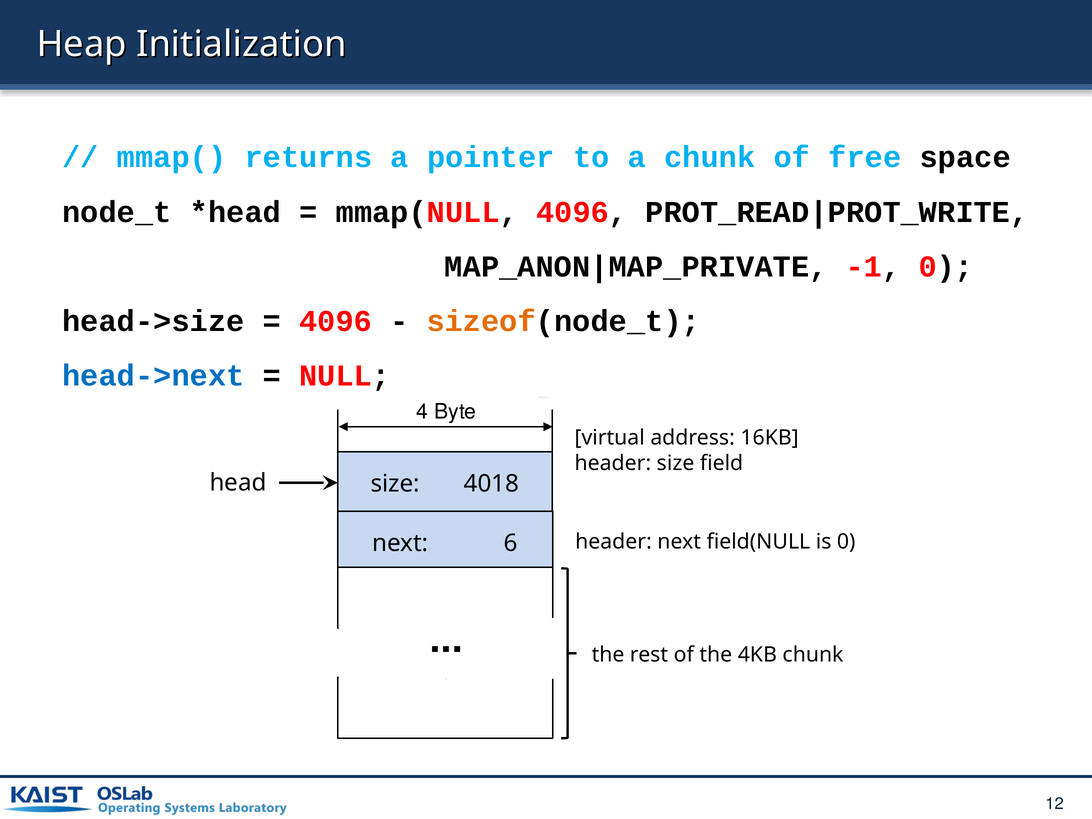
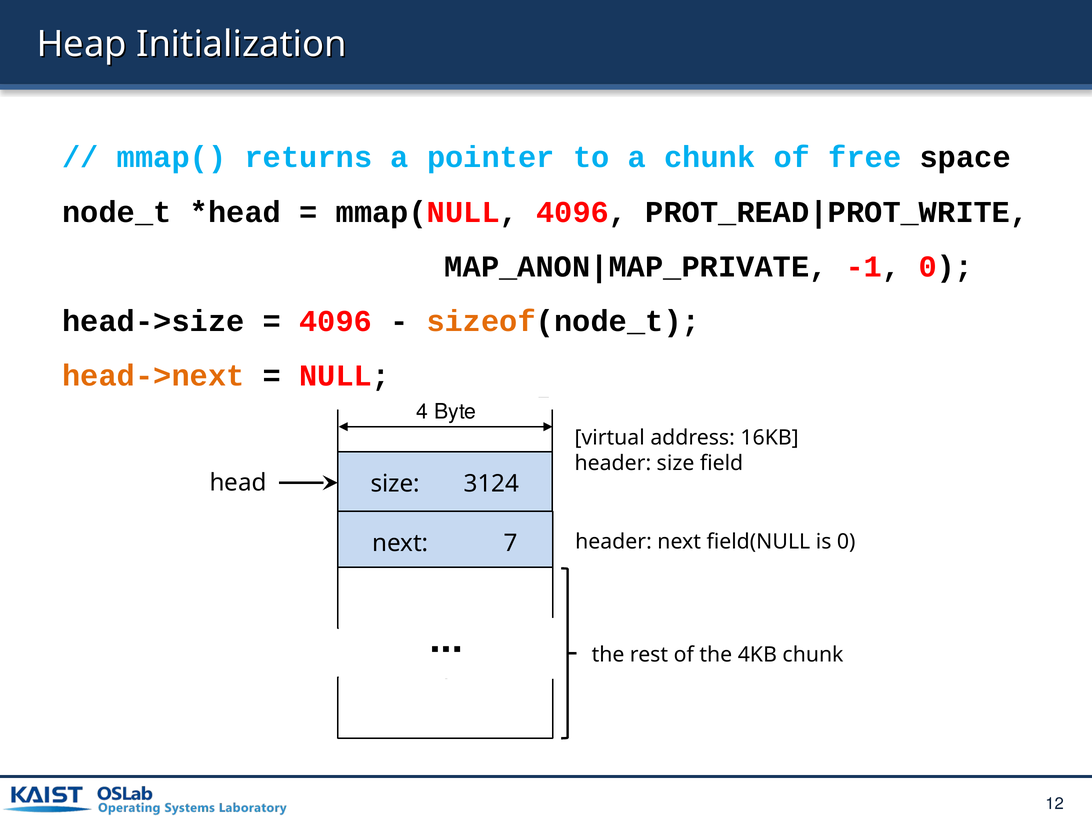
head->next at (153, 376) colour: blue -> orange
4018: 4018 -> 3124
6: 6 -> 7
